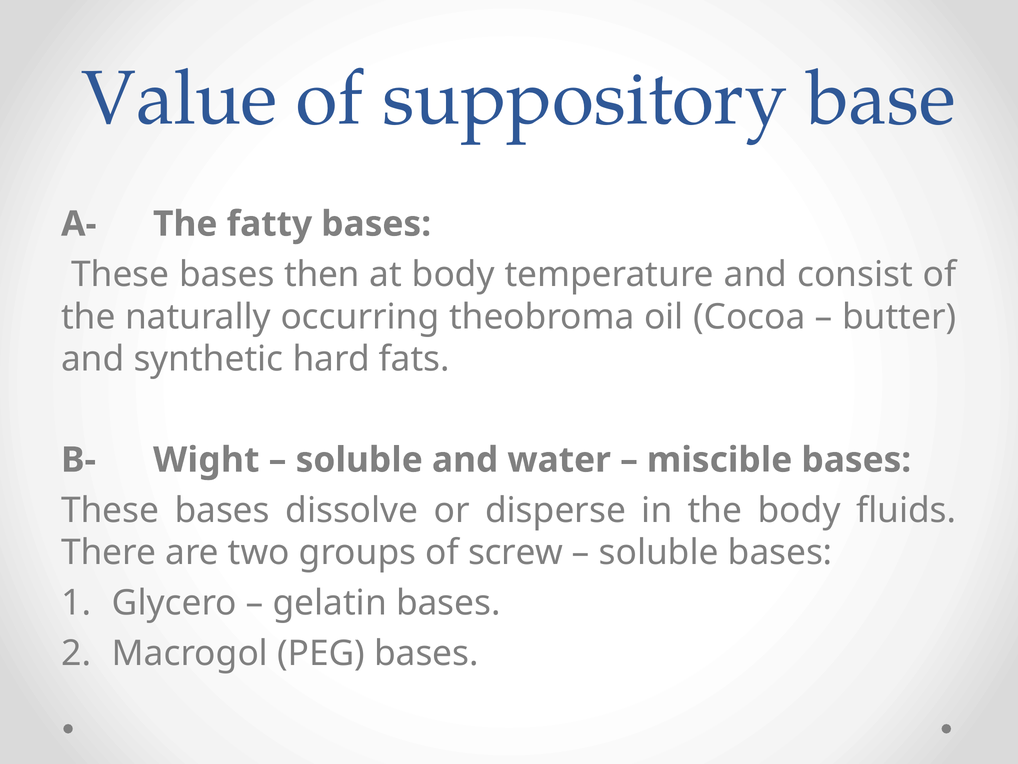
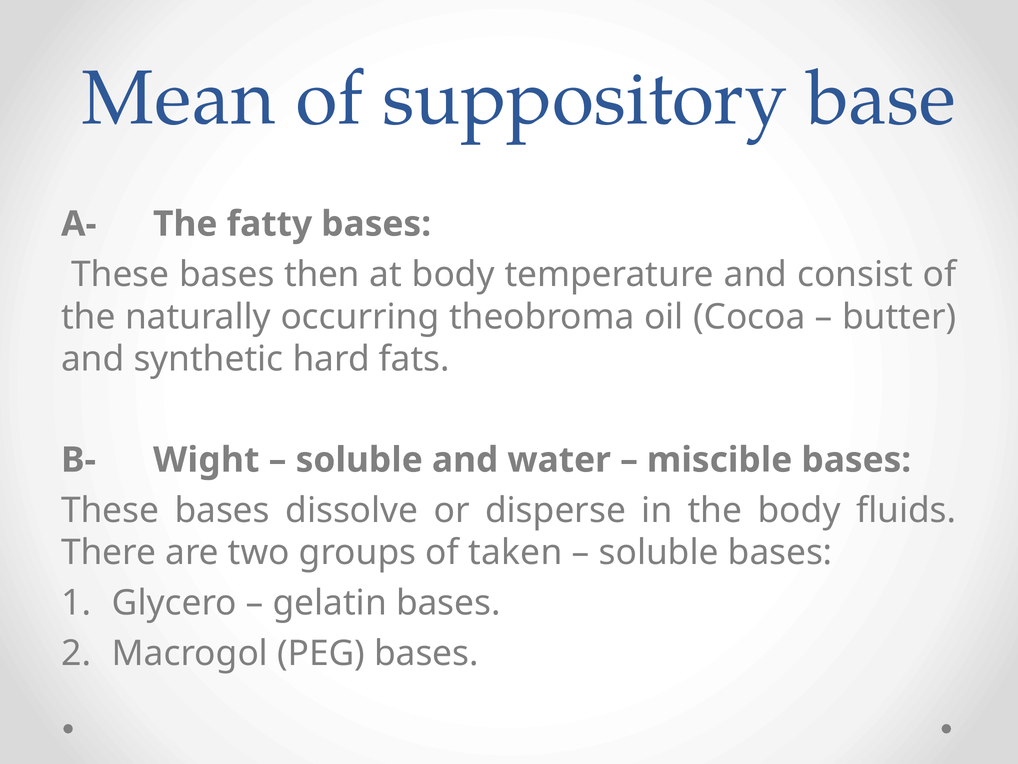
Value: Value -> Mean
screw: screw -> taken
